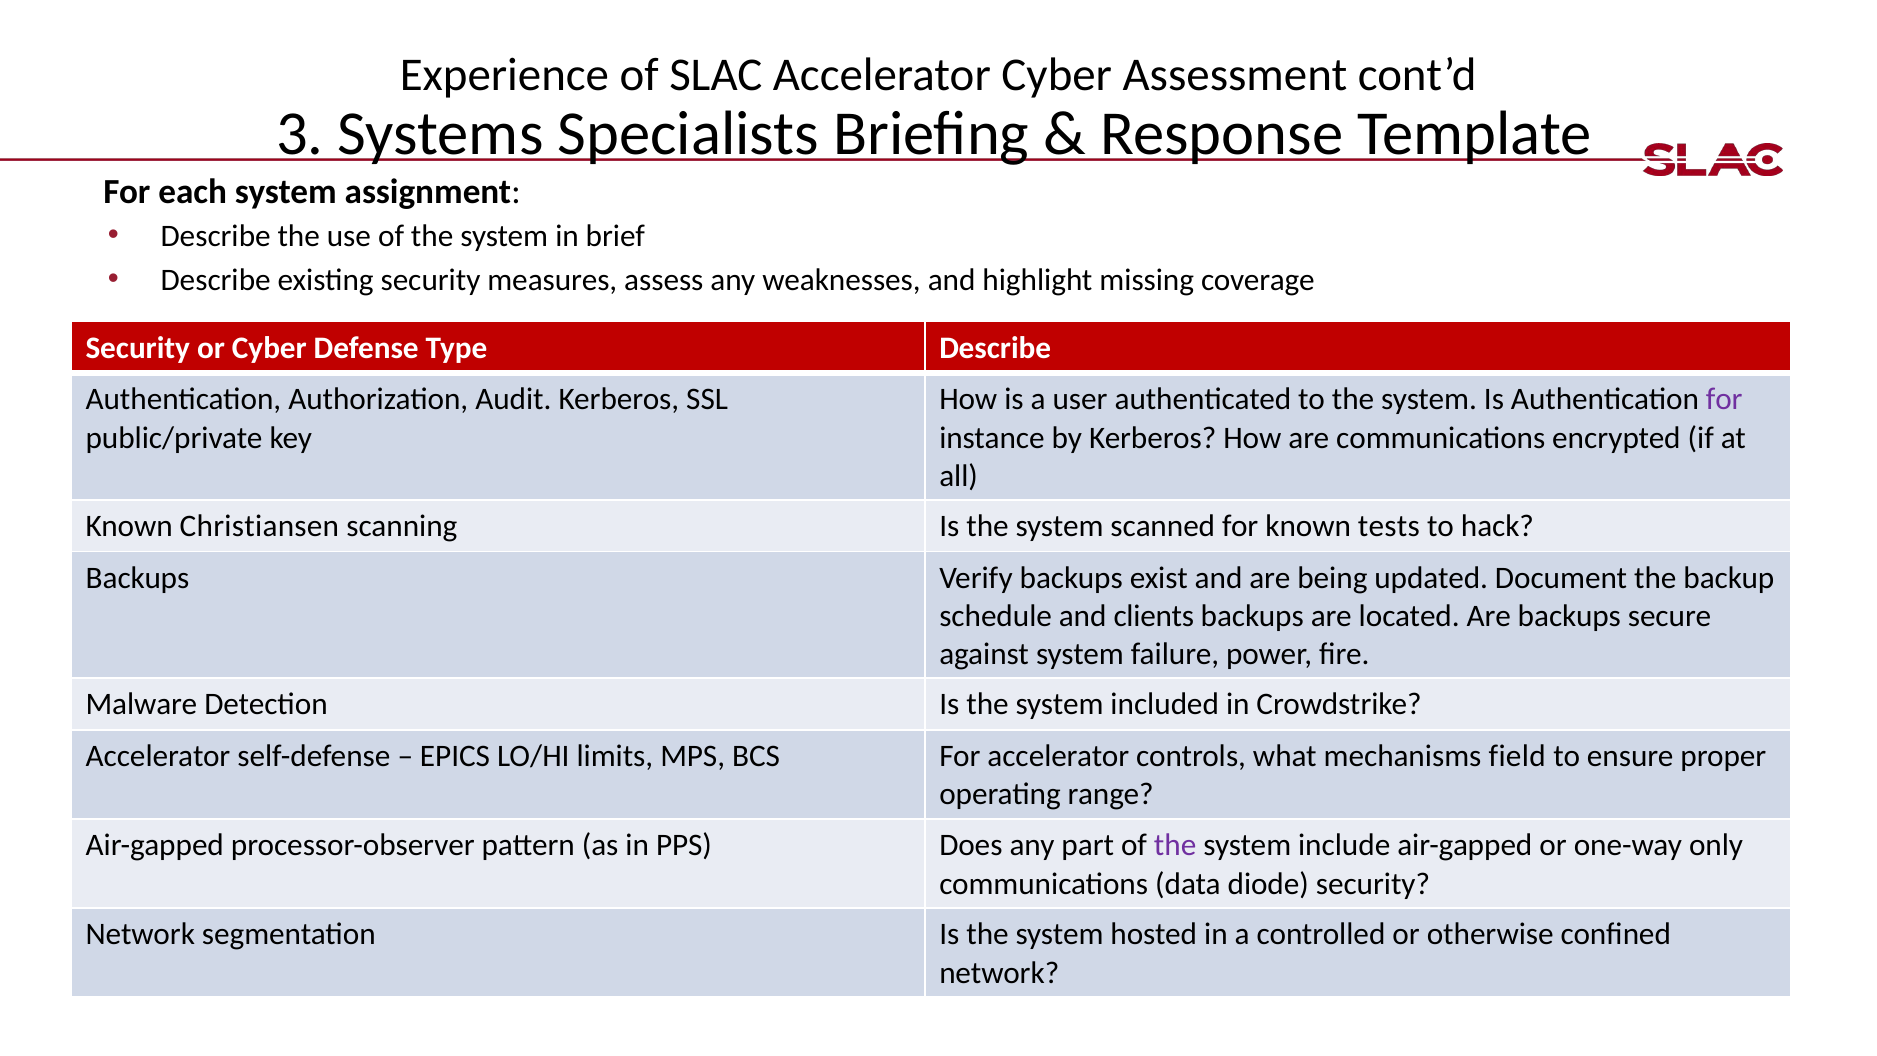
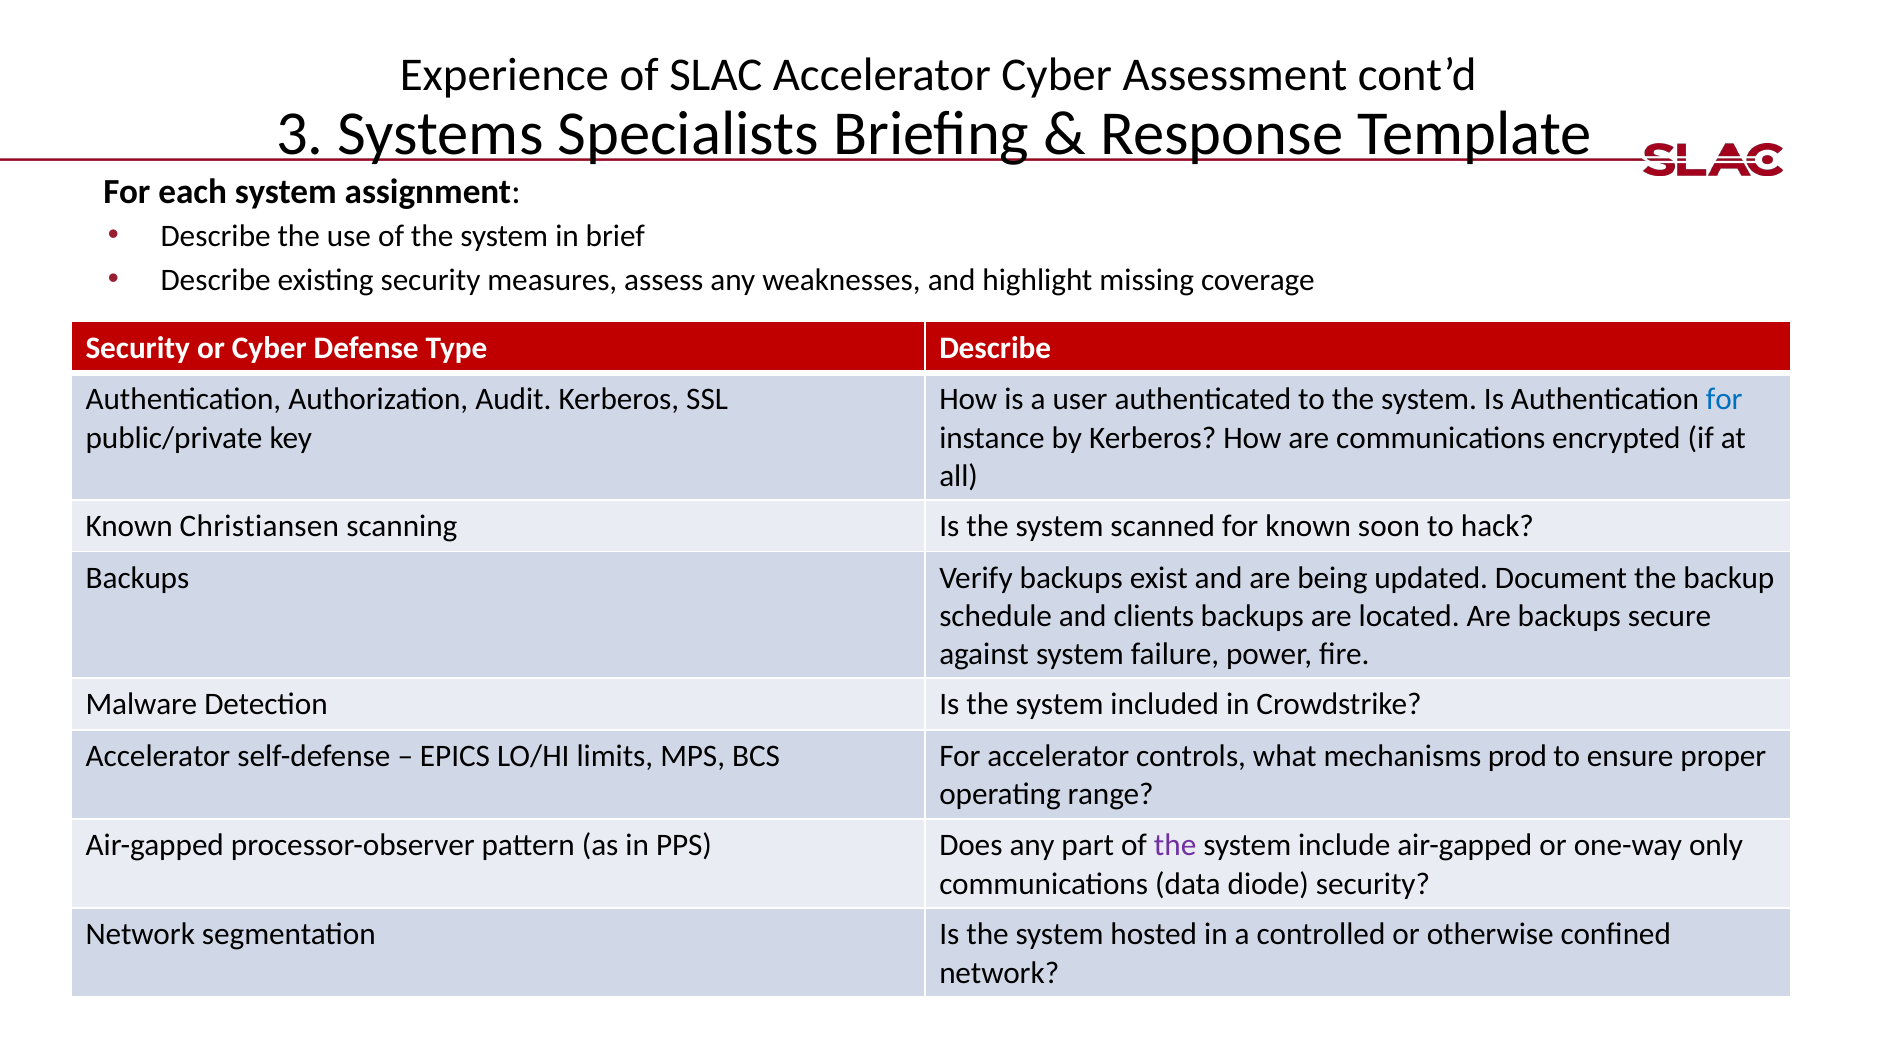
for at (1724, 399) colour: purple -> blue
tests: tests -> soon
field: field -> prod
